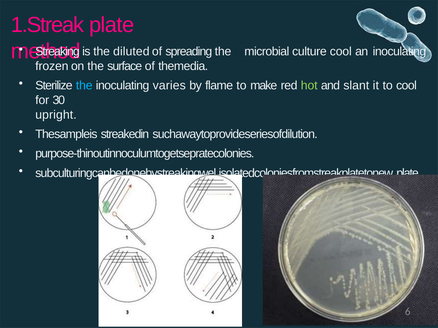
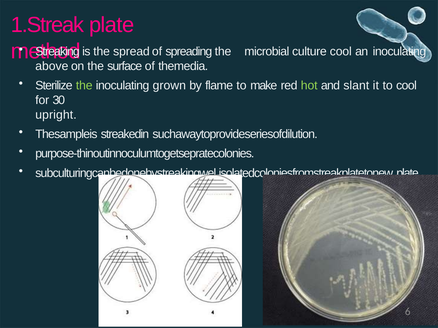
diluted: diluted -> spread
frozen: frozen -> above
the at (84, 86) colour: light blue -> light green
varies: varies -> grown
